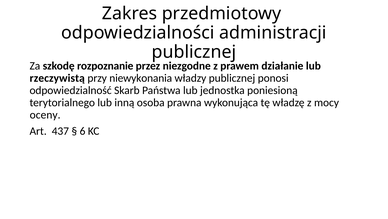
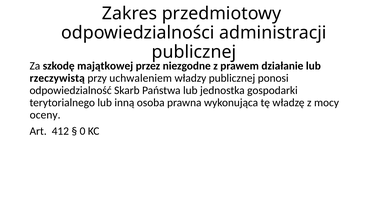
rozpoznanie: rozpoznanie -> majątkowej
niewykonania: niewykonania -> uchwaleniem
poniesioną: poniesioną -> gospodarki
437: 437 -> 412
6: 6 -> 0
